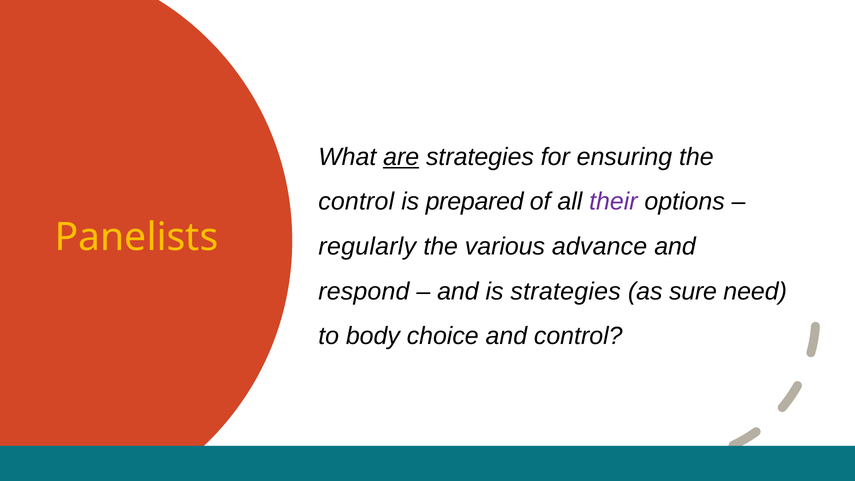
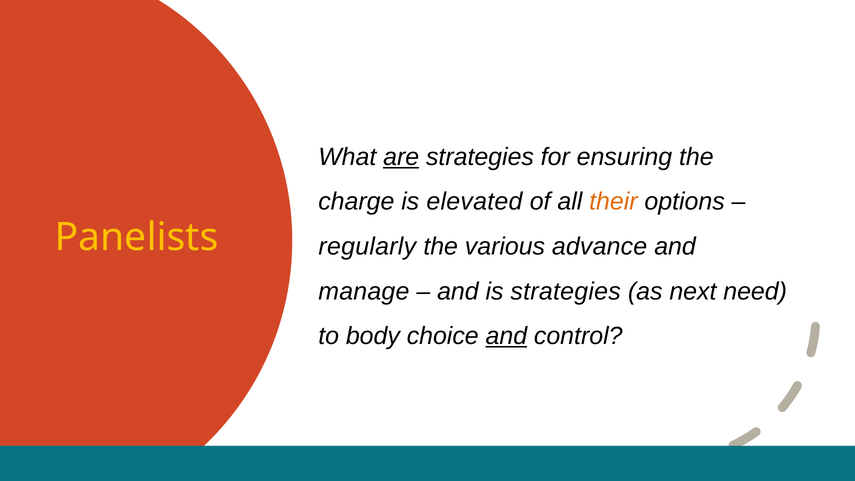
control at (356, 202): control -> charge
prepared: prepared -> elevated
their colour: purple -> orange
respond: respond -> manage
sure: sure -> next
and at (506, 336) underline: none -> present
